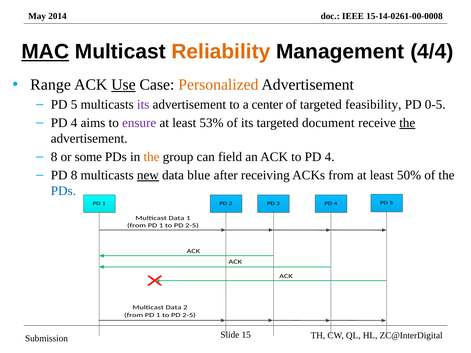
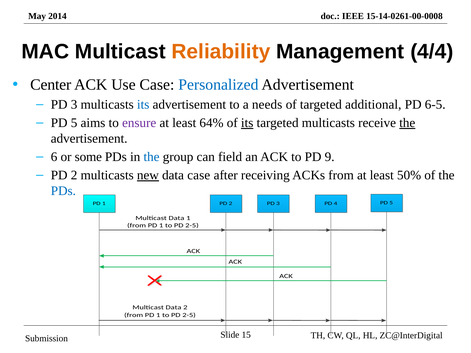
MAC underline: present -> none
Range: Range -> Center
Use underline: present -> none
Personalized colour: orange -> blue
5 at (74, 105): 5 -> 3
its at (143, 105) colour: purple -> blue
center: center -> needs
feasibility: feasibility -> additional
0-5: 0-5 -> 6-5
4 at (74, 123): 4 -> 5
53%: 53% -> 64%
its at (247, 123) underline: none -> present
targeted document: document -> multicasts
8 at (54, 157): 8 -> 6
the at (152, 157) colour: orange -> blue
to PD 4: 4 -> 9
8 at (74, 175): 8 -> 2
data blue: blue -> case
